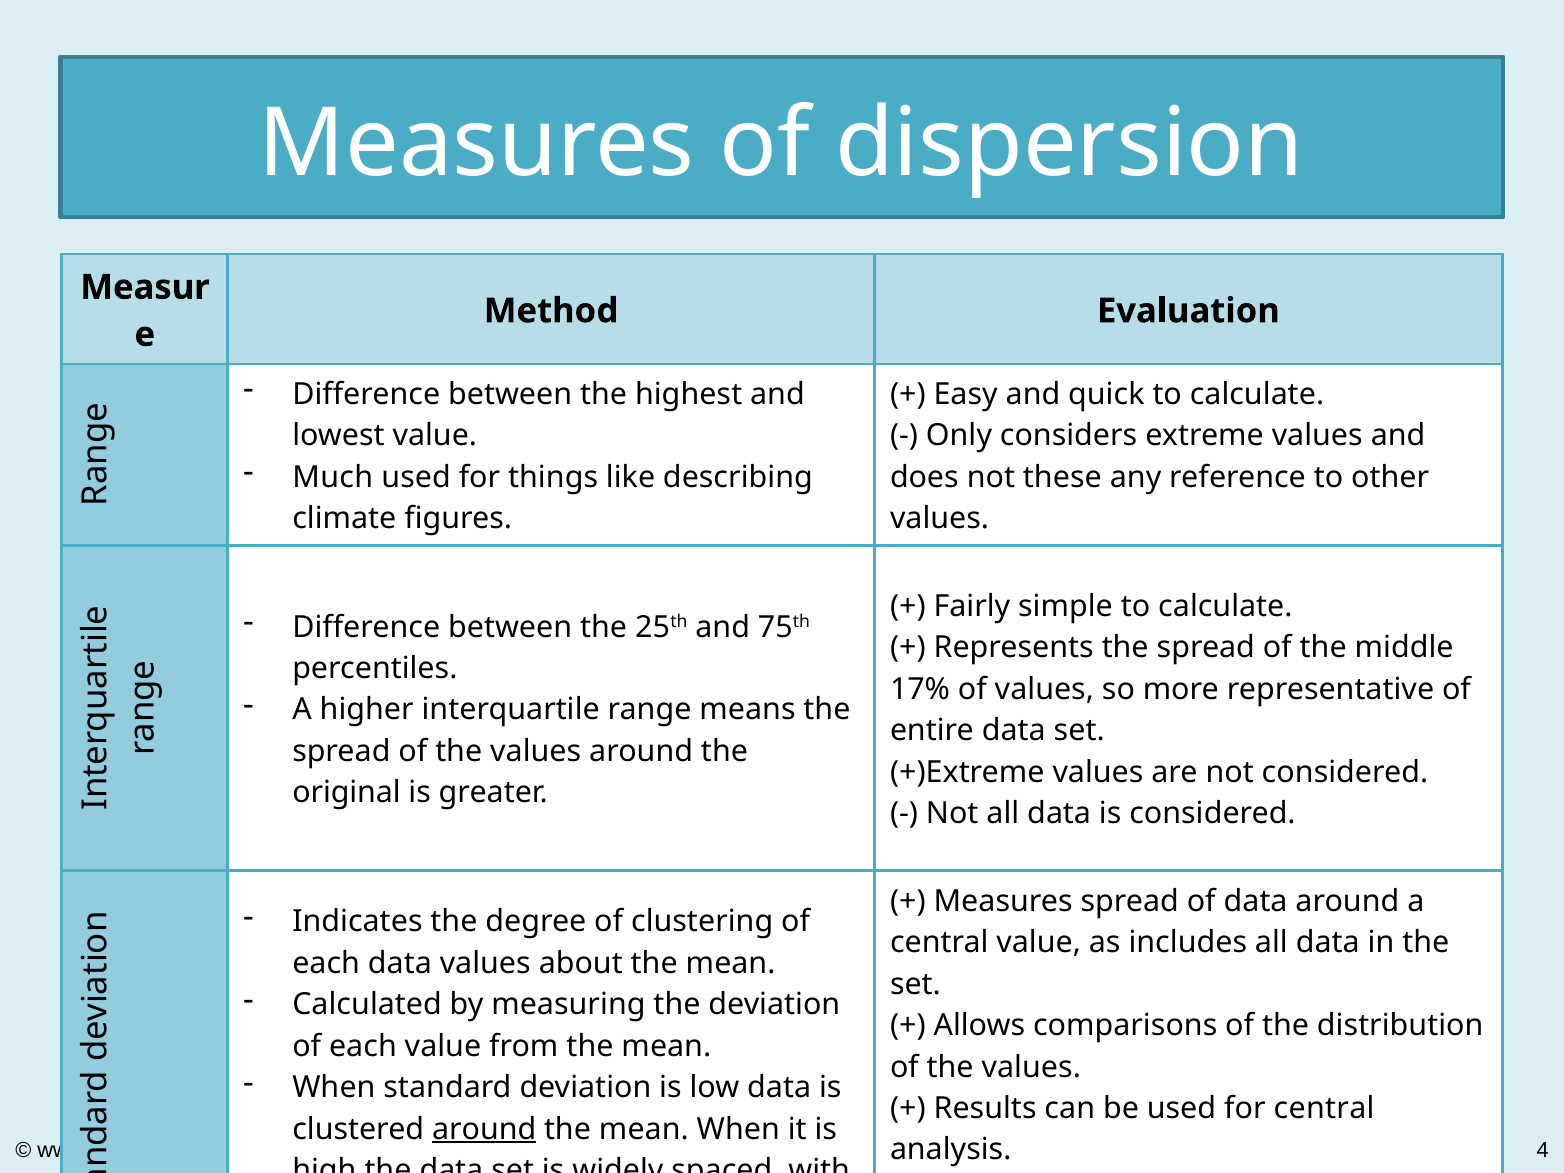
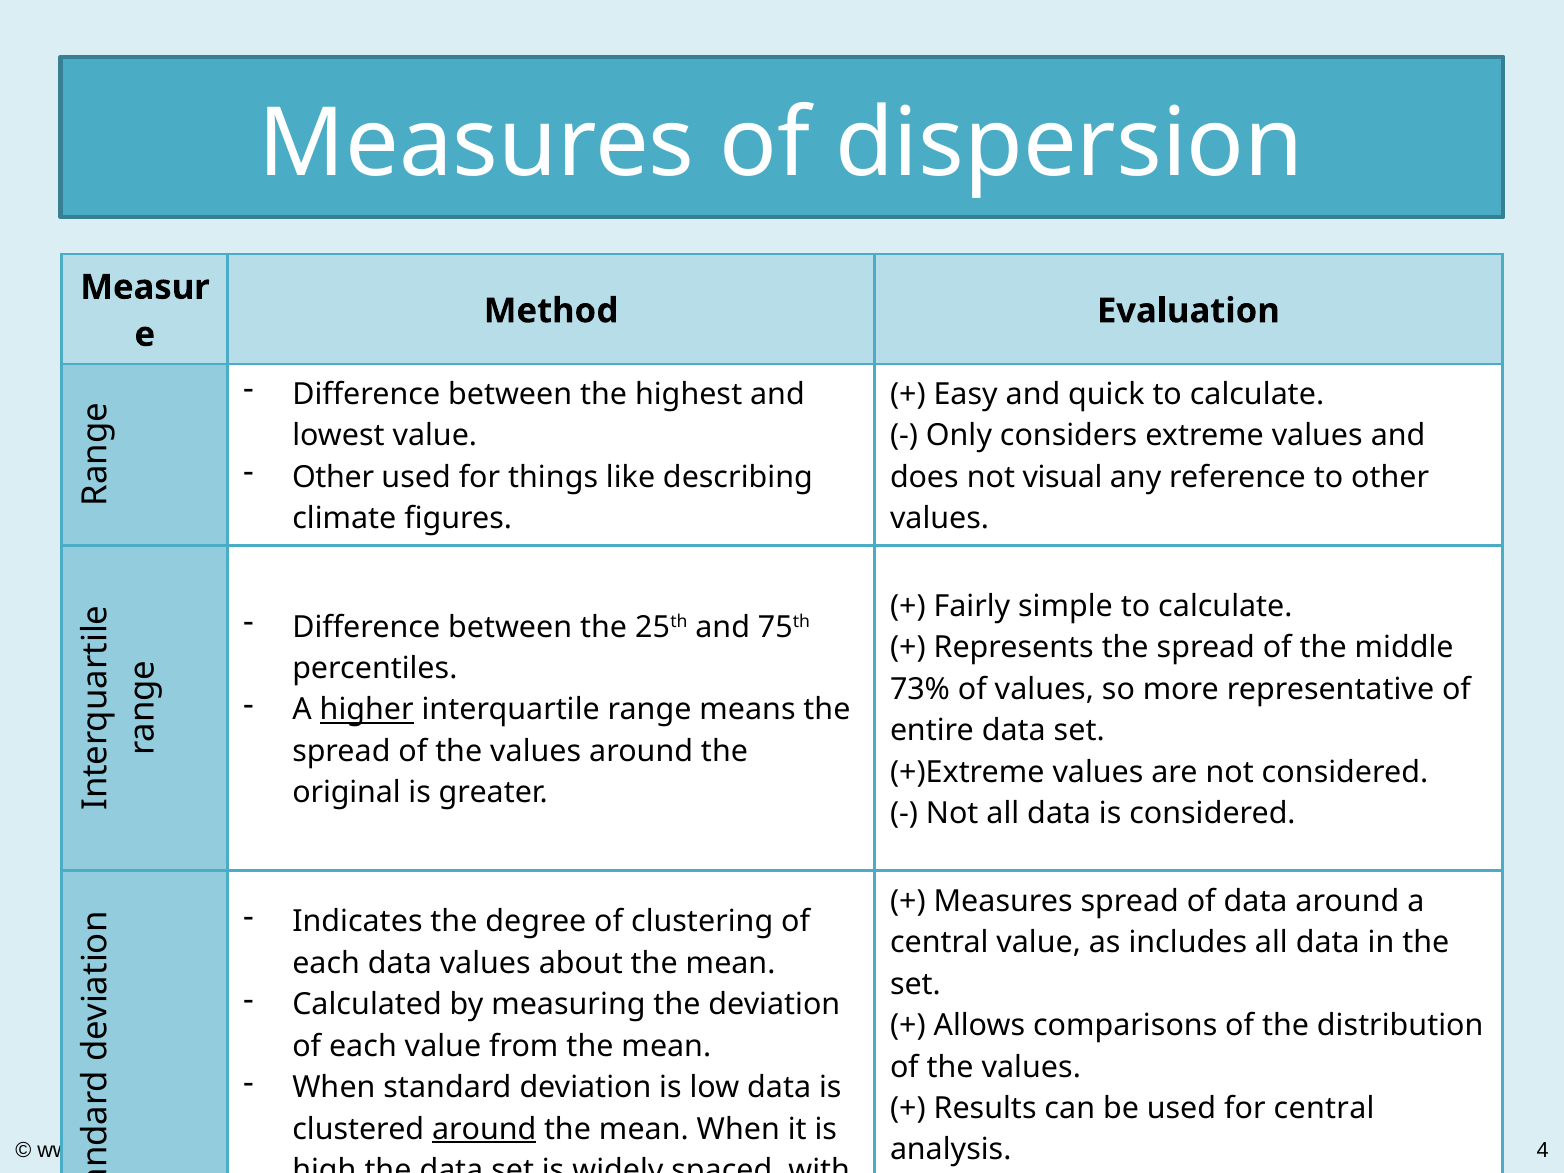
Much at (333, 477): Much -> Other
these: these -> visual
17%: 17% -> 73%
higher at (367, 710) underline: none -> present
